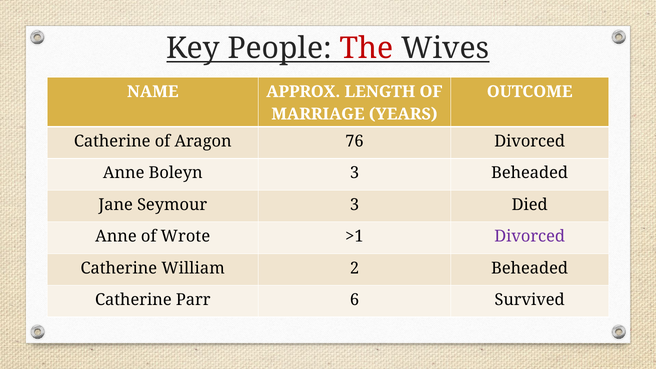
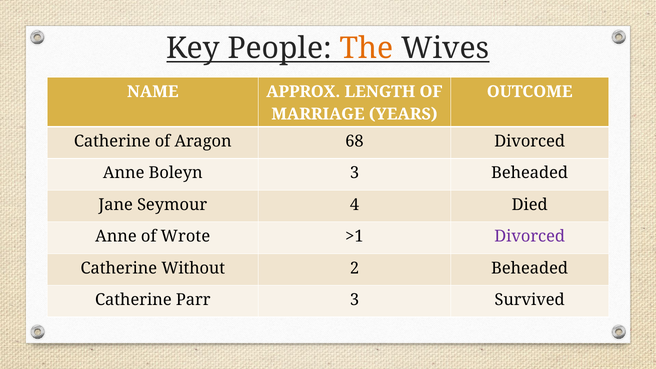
The colour: red -> orange
76: 76 -> 68
Seymour 3: 3 -> 4
William: William -> Without
Parr 6: 6 -> 3
